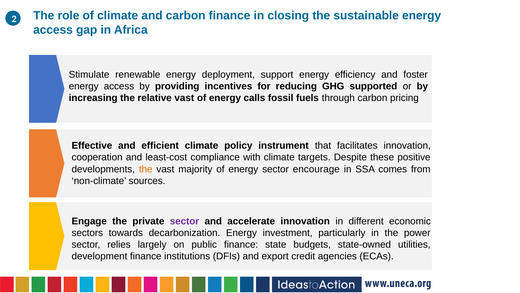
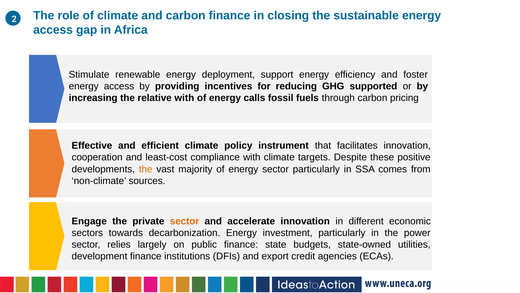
relative vast: vast -> with
sector encourage: encourage -> particularly
sector at (184, 221) colour: purple -> orange
